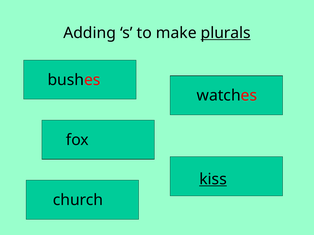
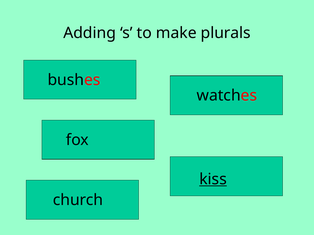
plurals underline: present -> none
